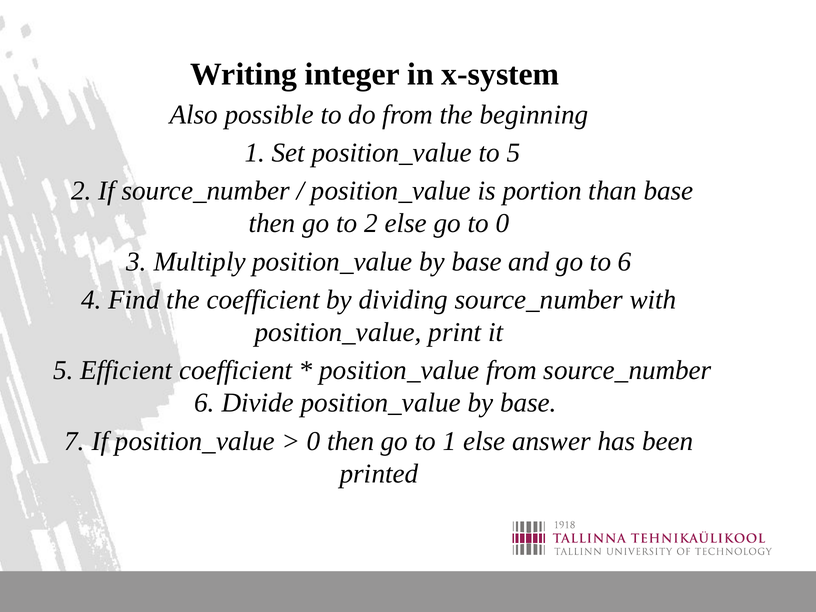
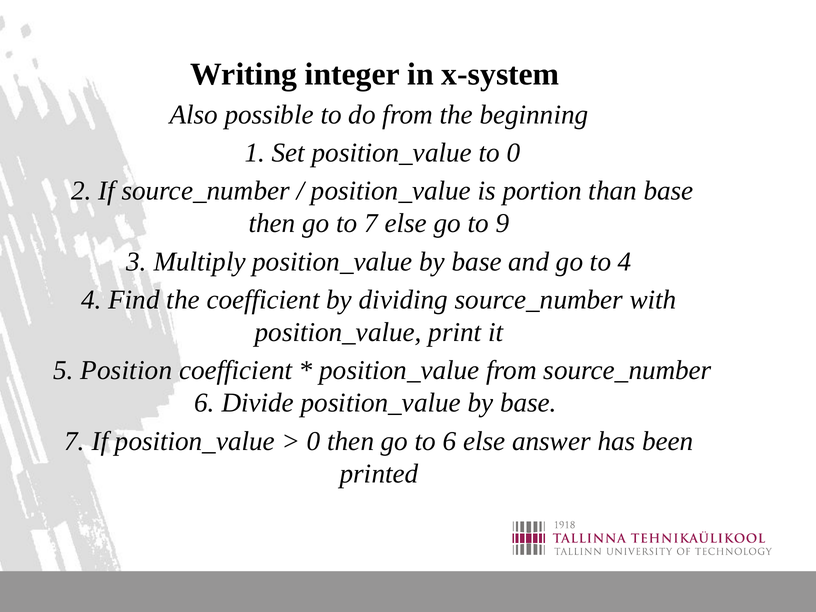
to 5: 5 -> 0
to 2: 2 -> 7
to 0: 0 -> 9
to 6: 6 -> 4
Efficient: Efficient -> Position
to 1: 1 -> 6
